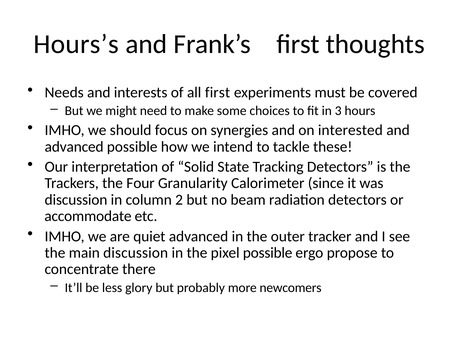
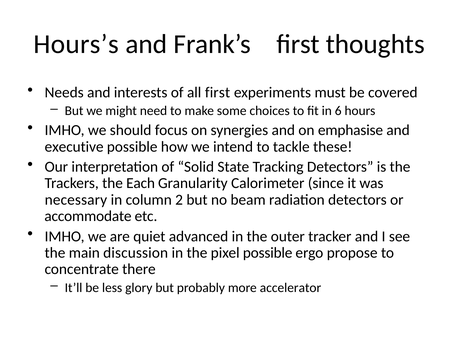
3: 3 -> 6
interested: interested -> emphasise
advanced at (74, 147): advanced -> executive
Four: Four -> Each
discussion at (76, 200): discussion -> necessary
newcomers: newcomers -> accelerator
